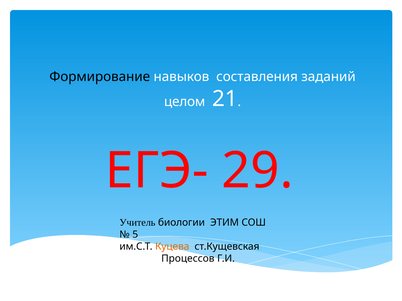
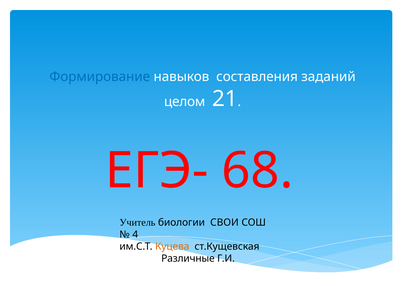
Формирование colour: black -> blue
29: 29 -> 68
ЭТИМ: ЭТИМ -> СВОИ
5: 5 -> 4
Процессов: Процессов -> Различные
